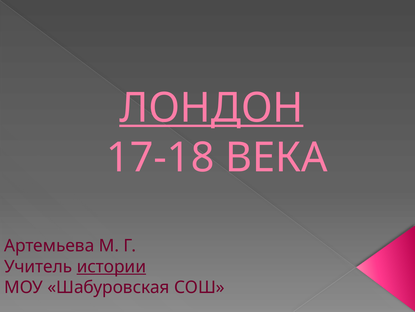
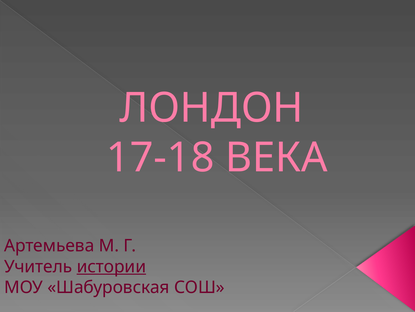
ЛОНДОН underline: present -> none
